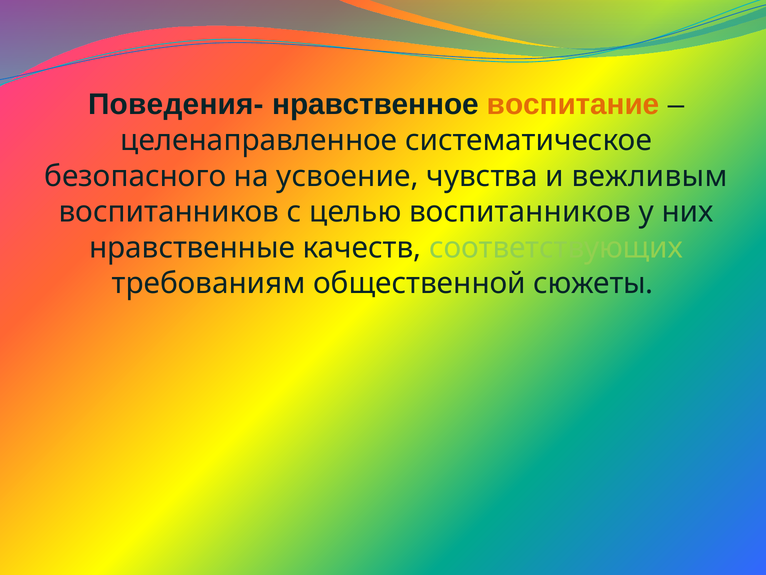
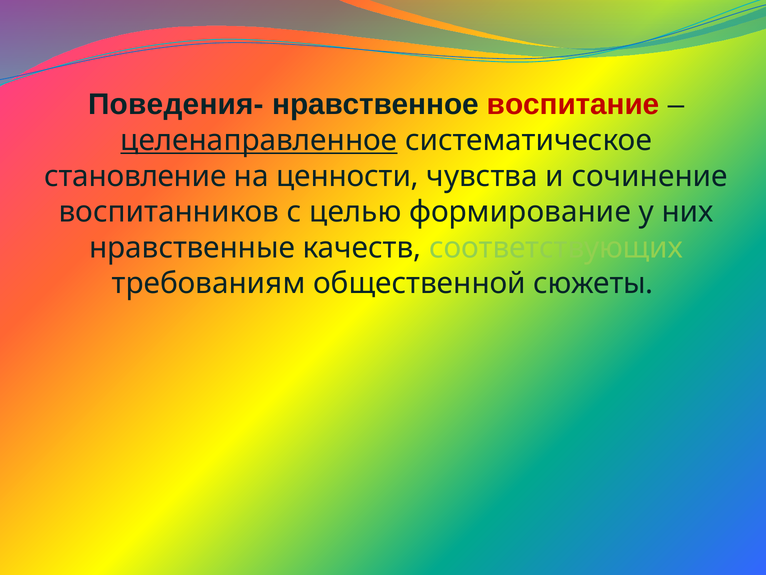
воспитание colour: orange -> red
целенаправленное underline: none -> present
безопасного: безопасного -> становление
усвоение: усвоение -> ценности
вежливым: вежливым -> сочинение
целью воспитанников: воспитанников -> формирование
